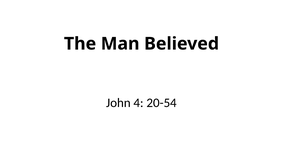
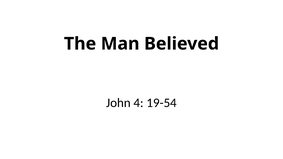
20-54: 20-54 -> 19-54
